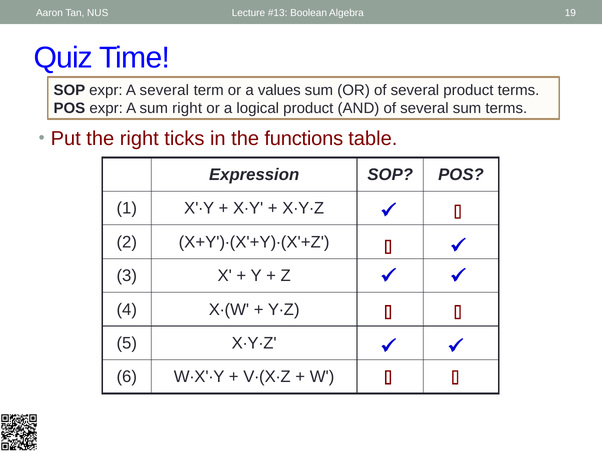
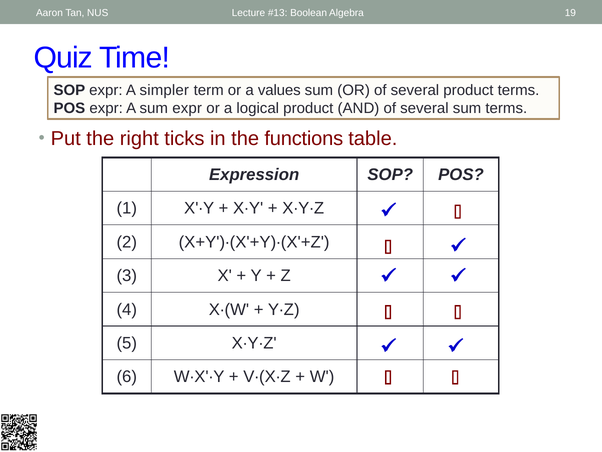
A several: several -> simpler
sum right: right -> expr
